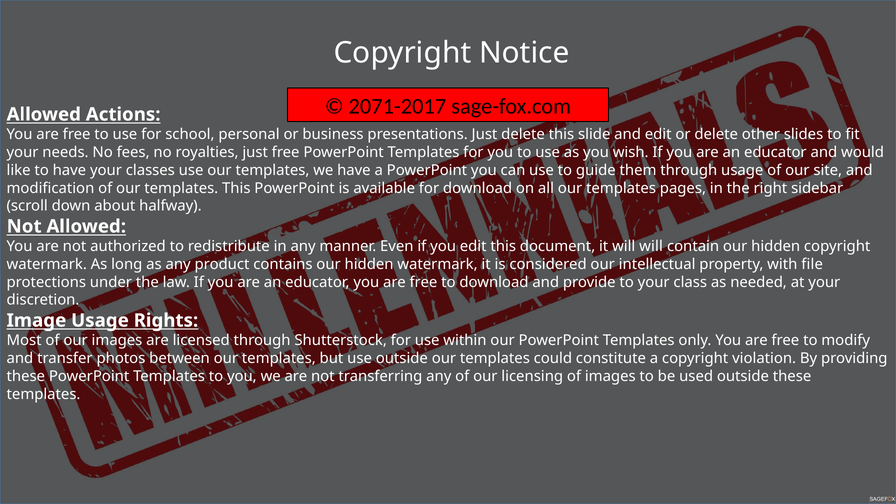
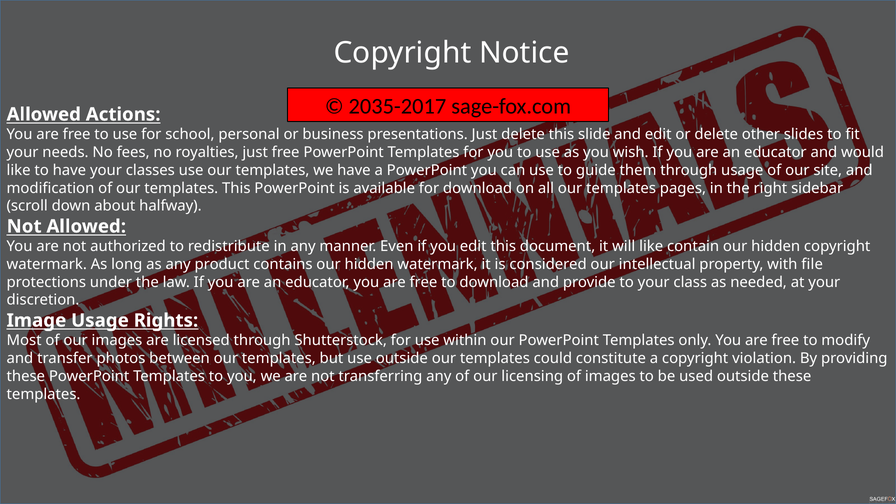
2071-2017: 2071-2017 -> 2035-2017
will will: will -> like
